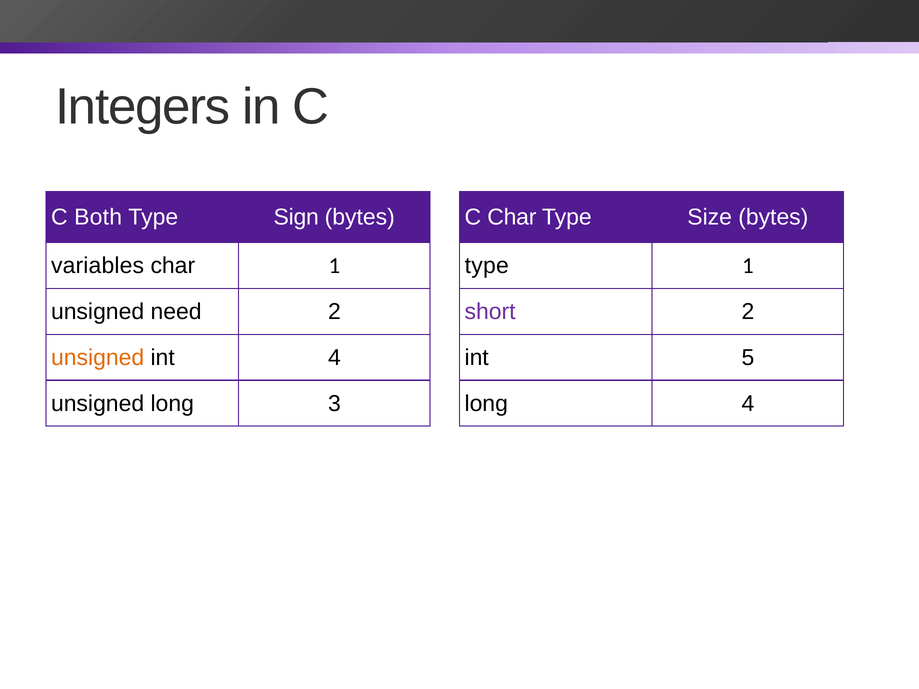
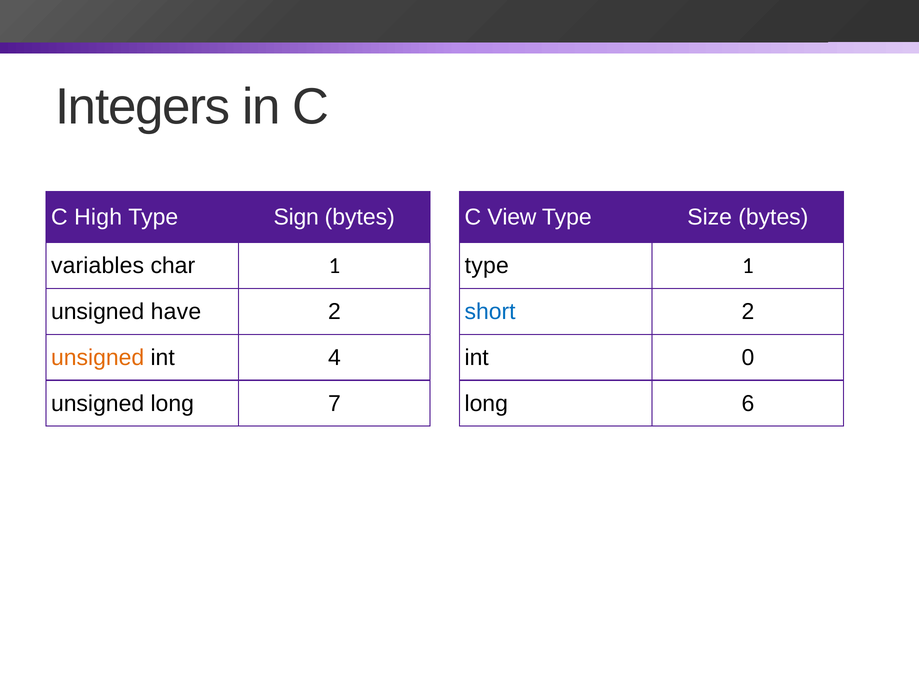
Both: Both -> High
C Char: Char -> View
need: need -> have
short colour: purple -> blue
5: 5 -> 0
3: 3 -> 7
long 4: 4 -> 6
